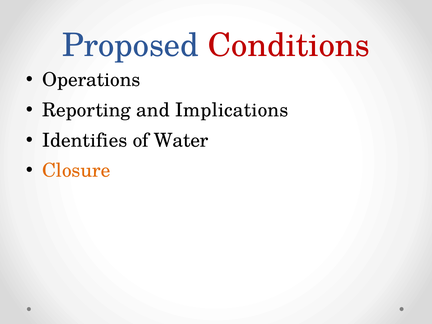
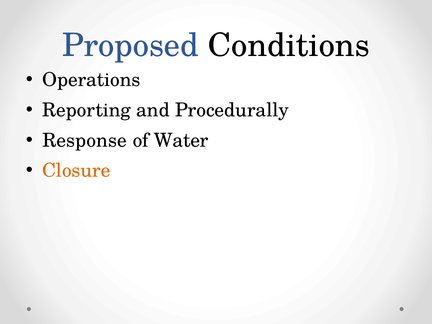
Conditions colour: red -> black
Implications: Implications -> Procedurally
Identifies: Identifies -> Response
